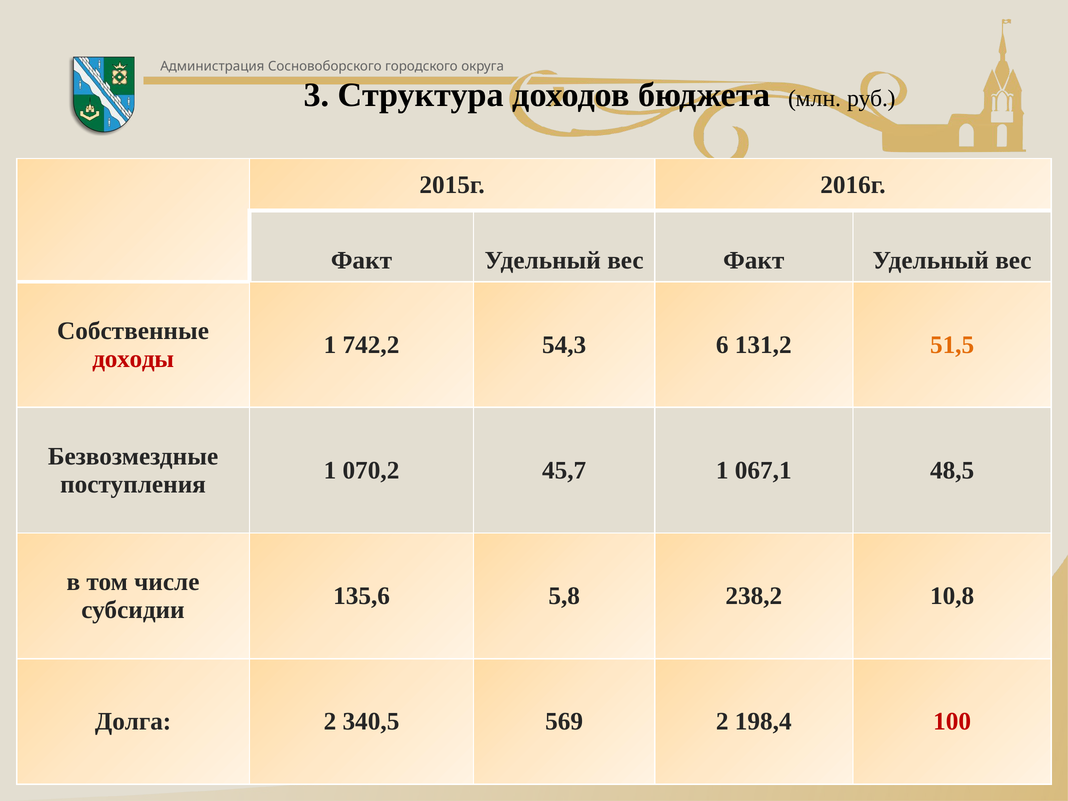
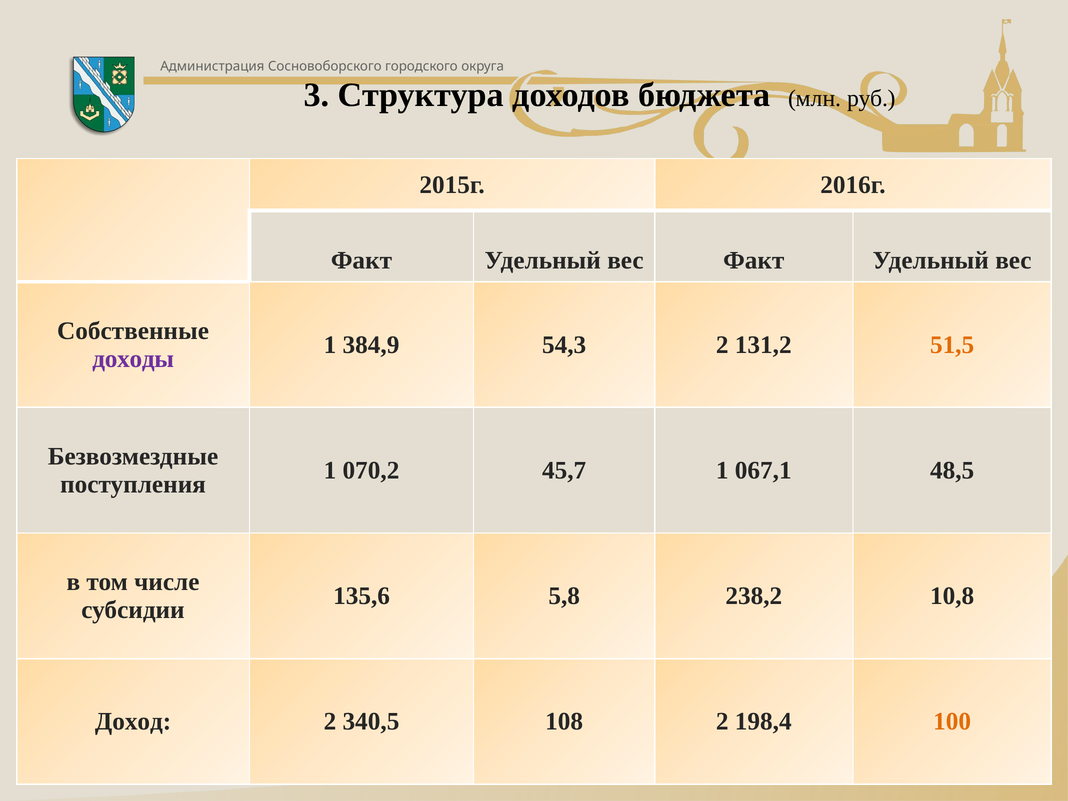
742,2: 742,2 -> 384,9
54,3 6: 6 -> 2
доходы colour: red -> purple
Долга: Долга -> Доход
569: 569 -> 108
100 colour: red -> orange
